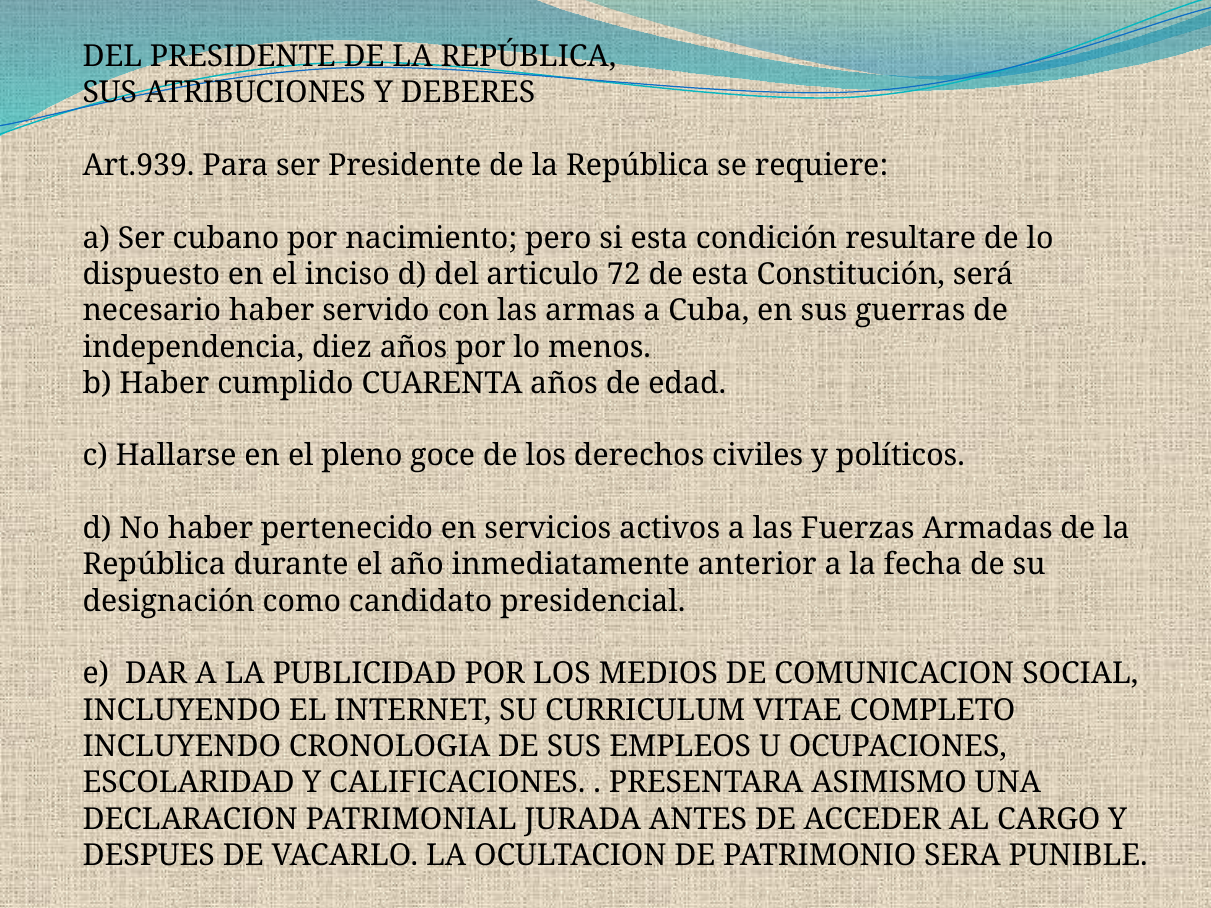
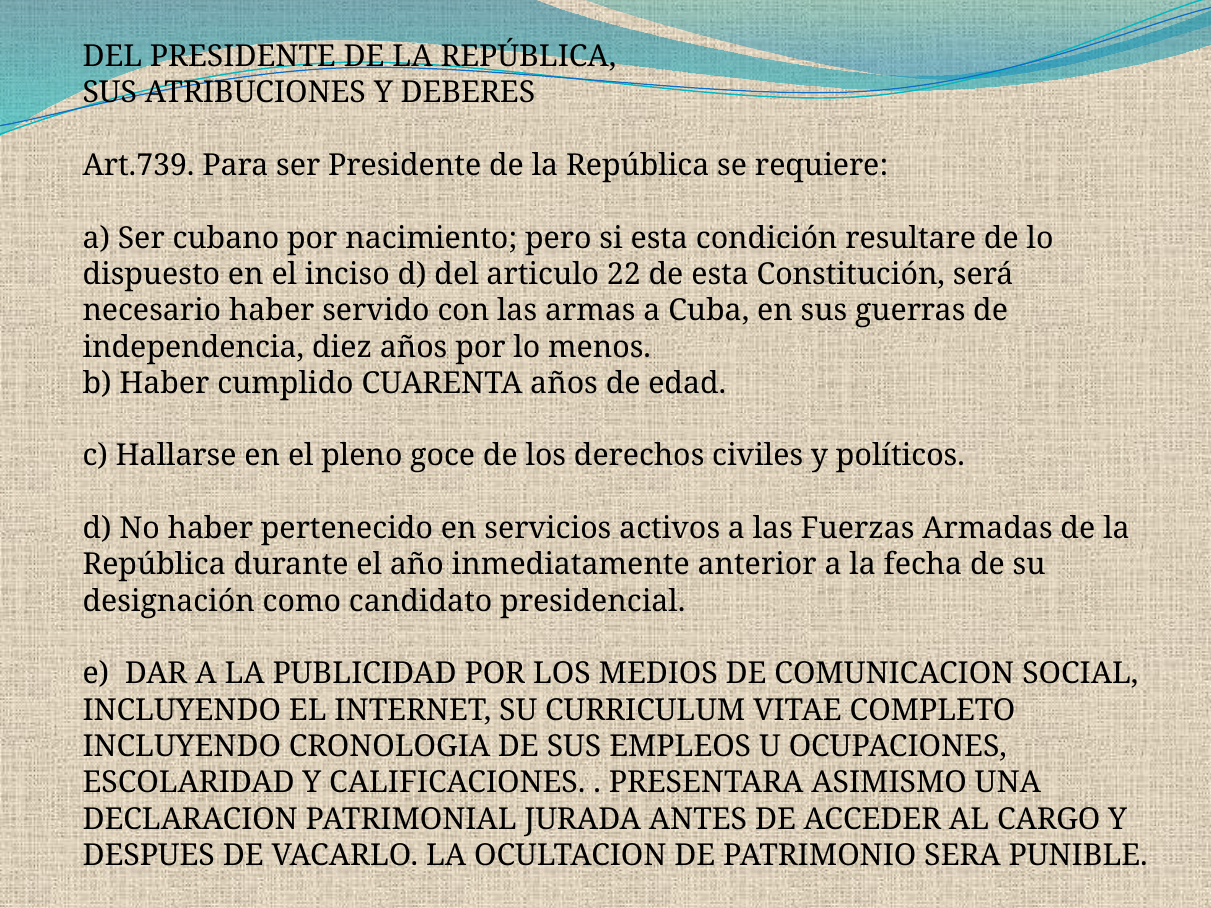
Art.939: Art.939 -> Art.739
72: 72 -> 22
